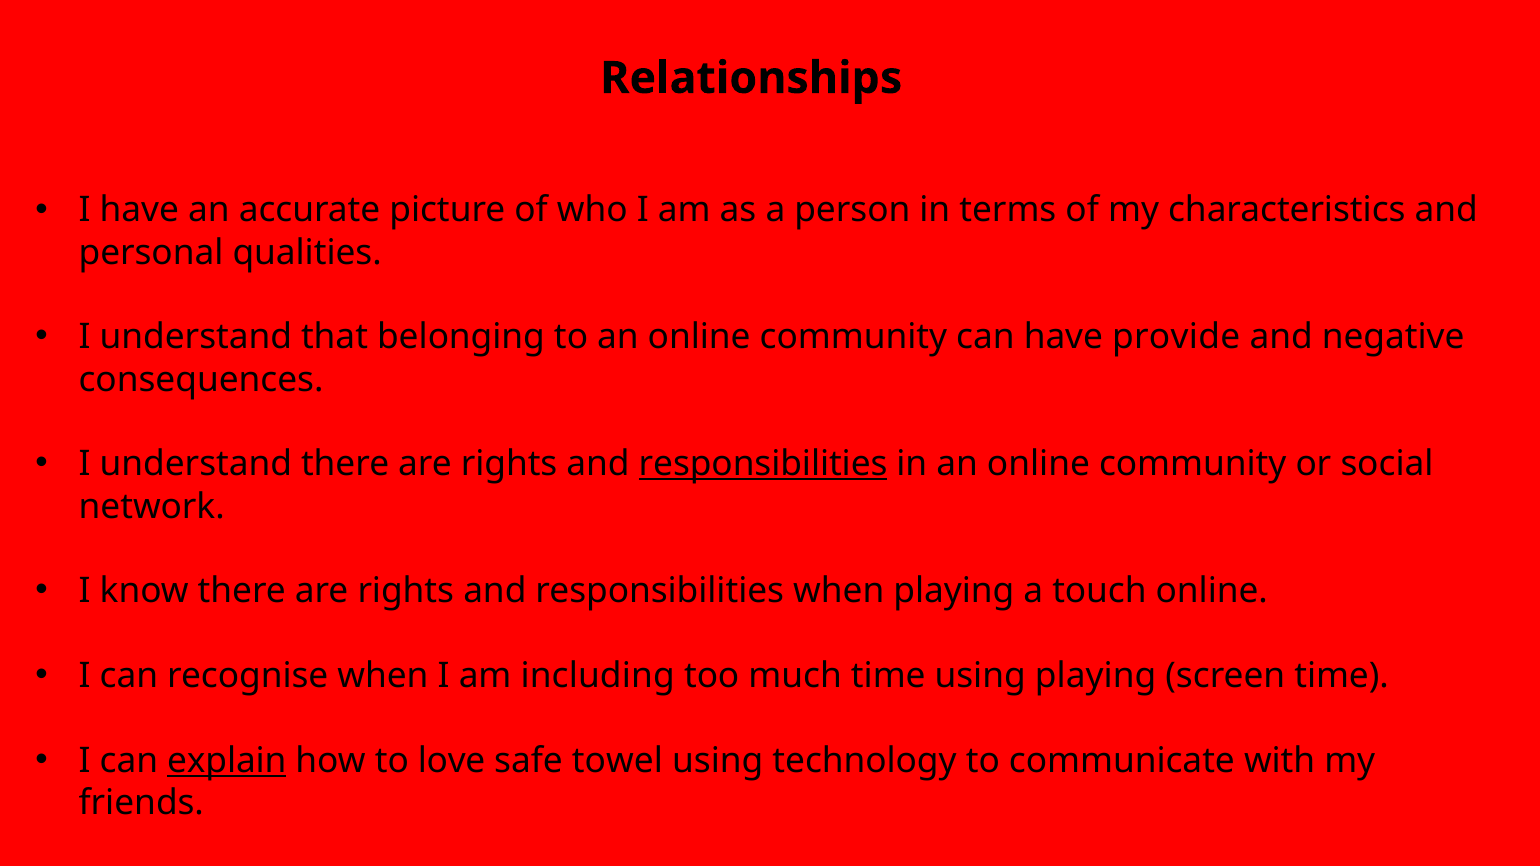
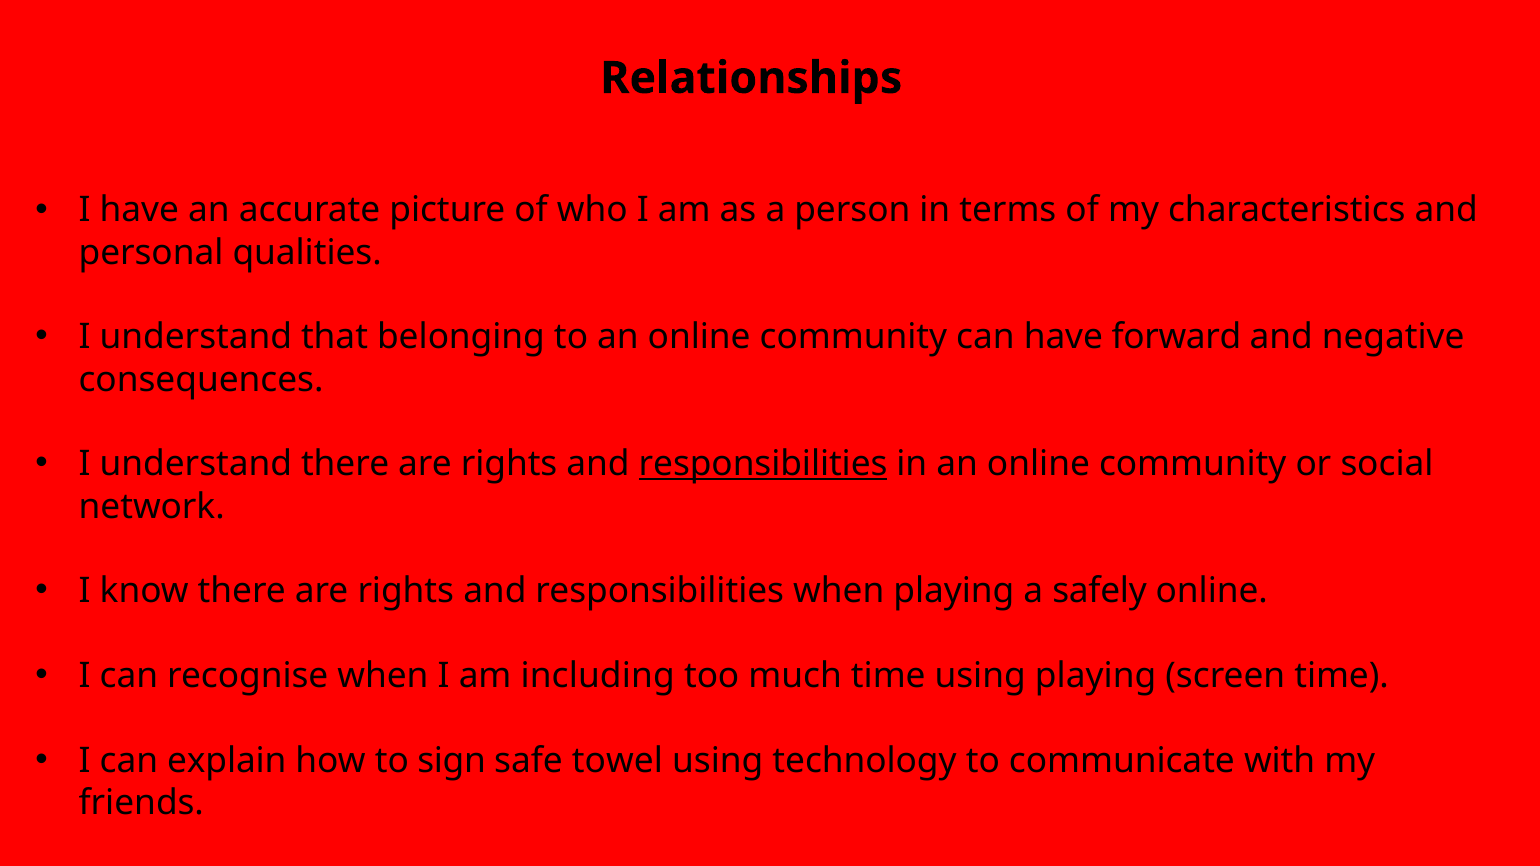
provide: provide -> forward
touch: touch -> safely
explain underline: present -> none
love: love -> sign
